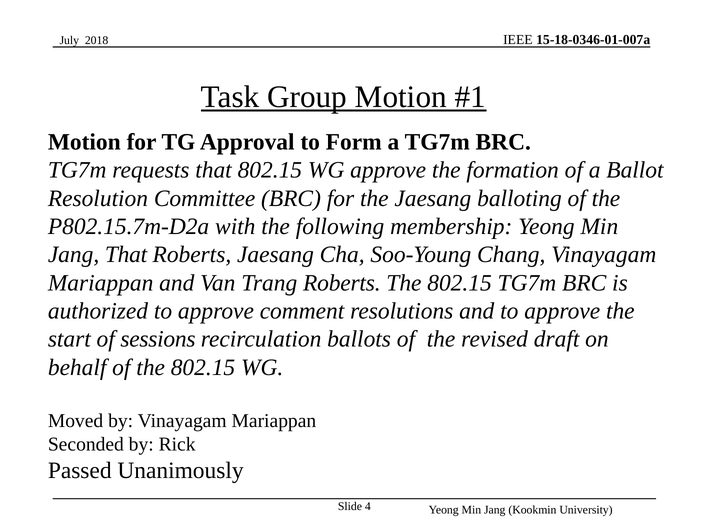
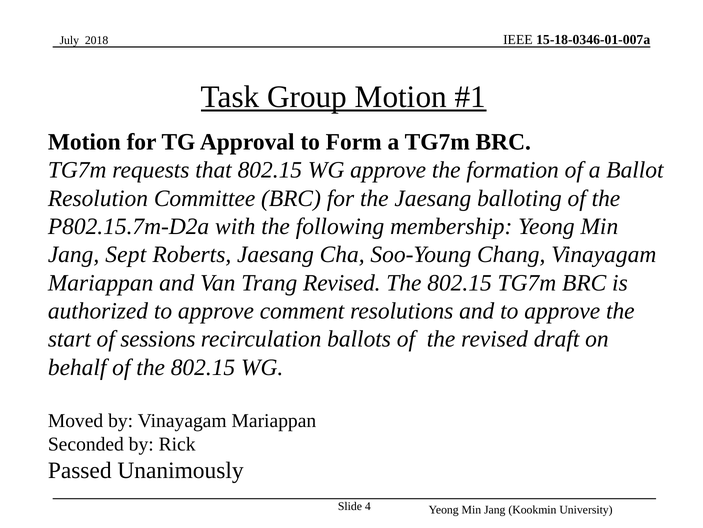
Jang That: That -> Sept
Trang Roberts: Roberts -> Revised
